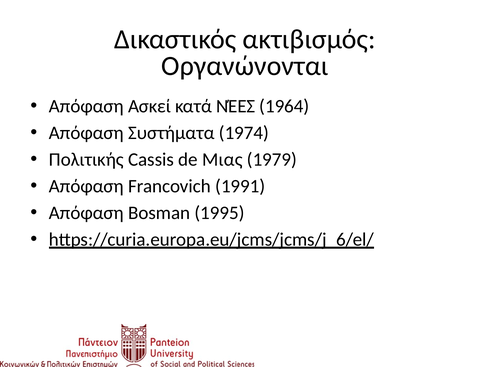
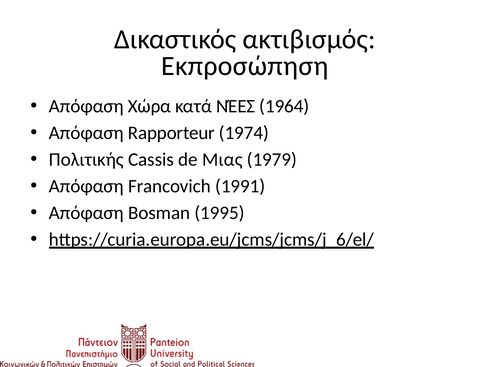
Οργανώνονται: Οργανώνονται -> Εκπροσώπηση
Ασκεί: Ασκεί -> Χώρα
Συστήματα: Συστήματα -> Rapporteur
